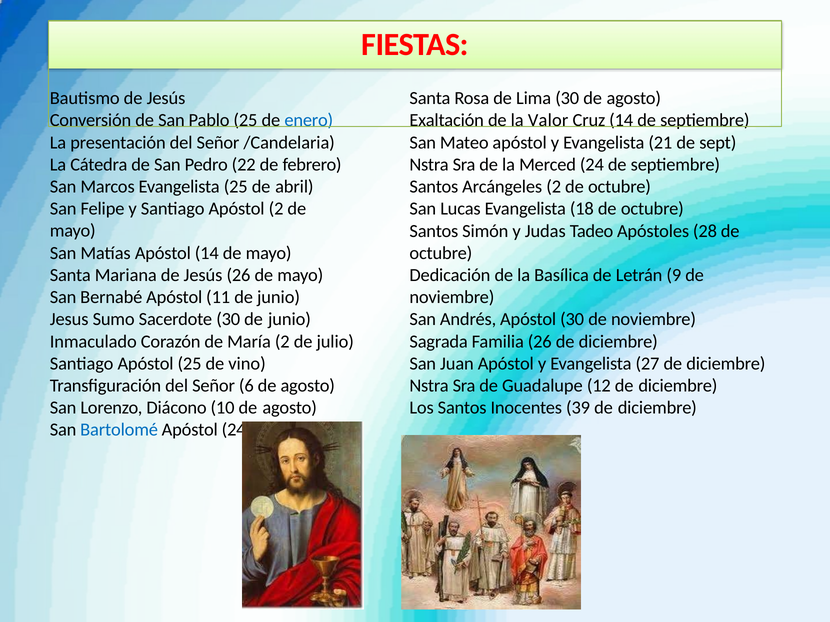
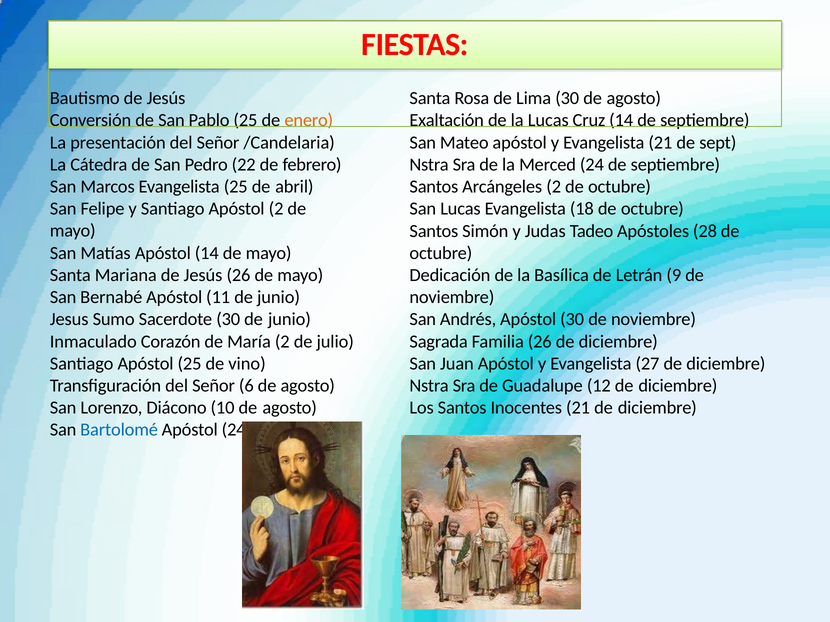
enero colour: blue -> orange
la Valor: Valor -> Lucas
Inocentes 39: 39 -> 21
